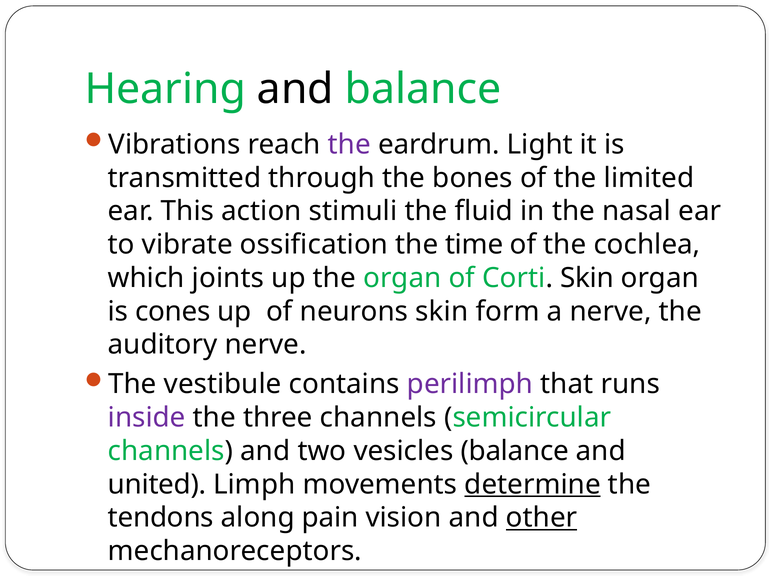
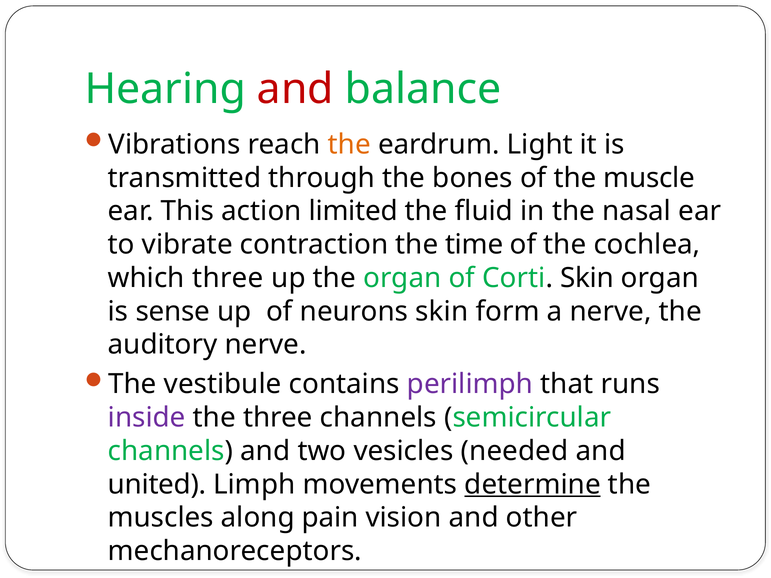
and at (295, 89) colour: black -> red
the at (349, 145) colour: purple -> orange
limited: limited -> muscle
stimuli: stimuli -> limited
ossification: ossification -> contraction
which joints: joints -> three
cones: cones -> sense
vesicles balance: balance -> needed
tendons: tendons -> muscles
other underline: present -> none
